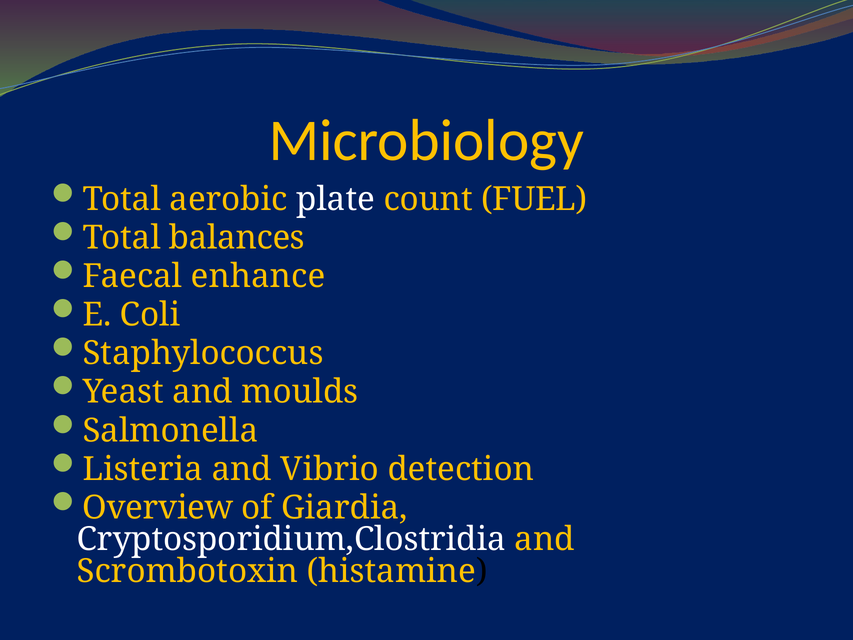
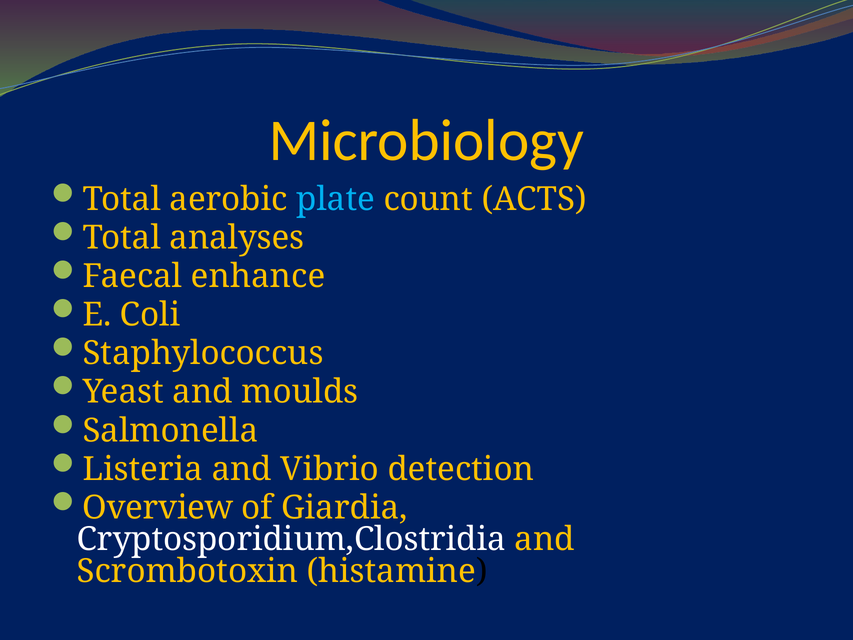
plate colour: white -> light blue
FUEL: FUEL -> ACTS
balances: balances -> analyses
